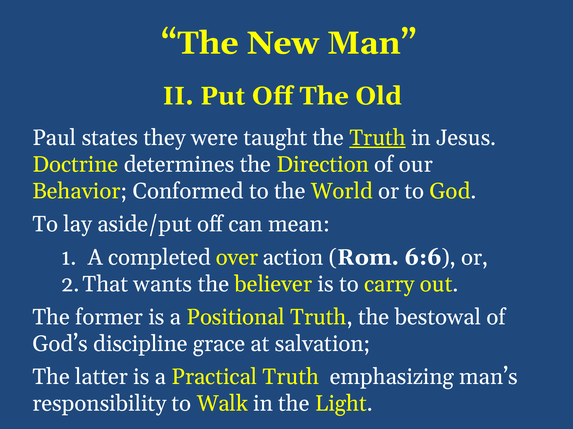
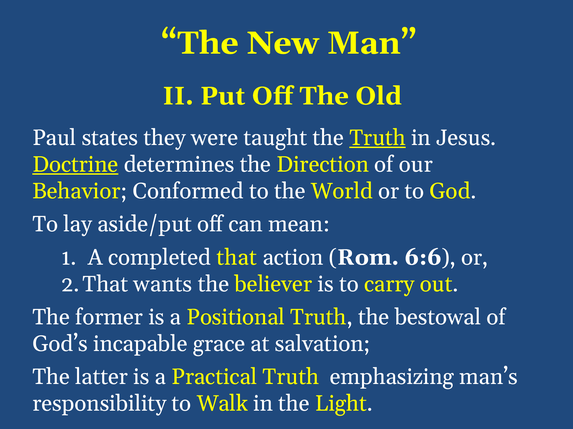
Doctrine underline: none -> present
over: over -> that
discipline: discipline -> incapable
